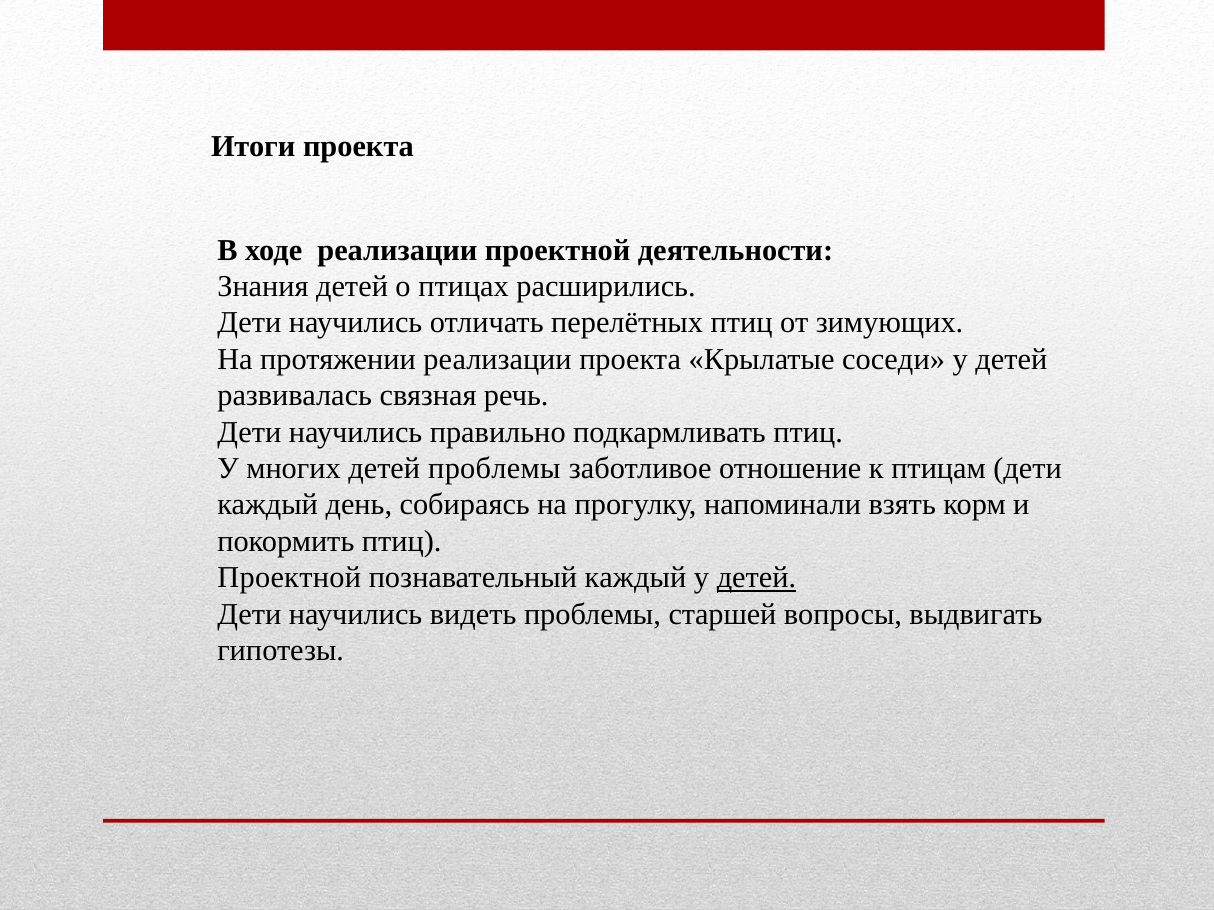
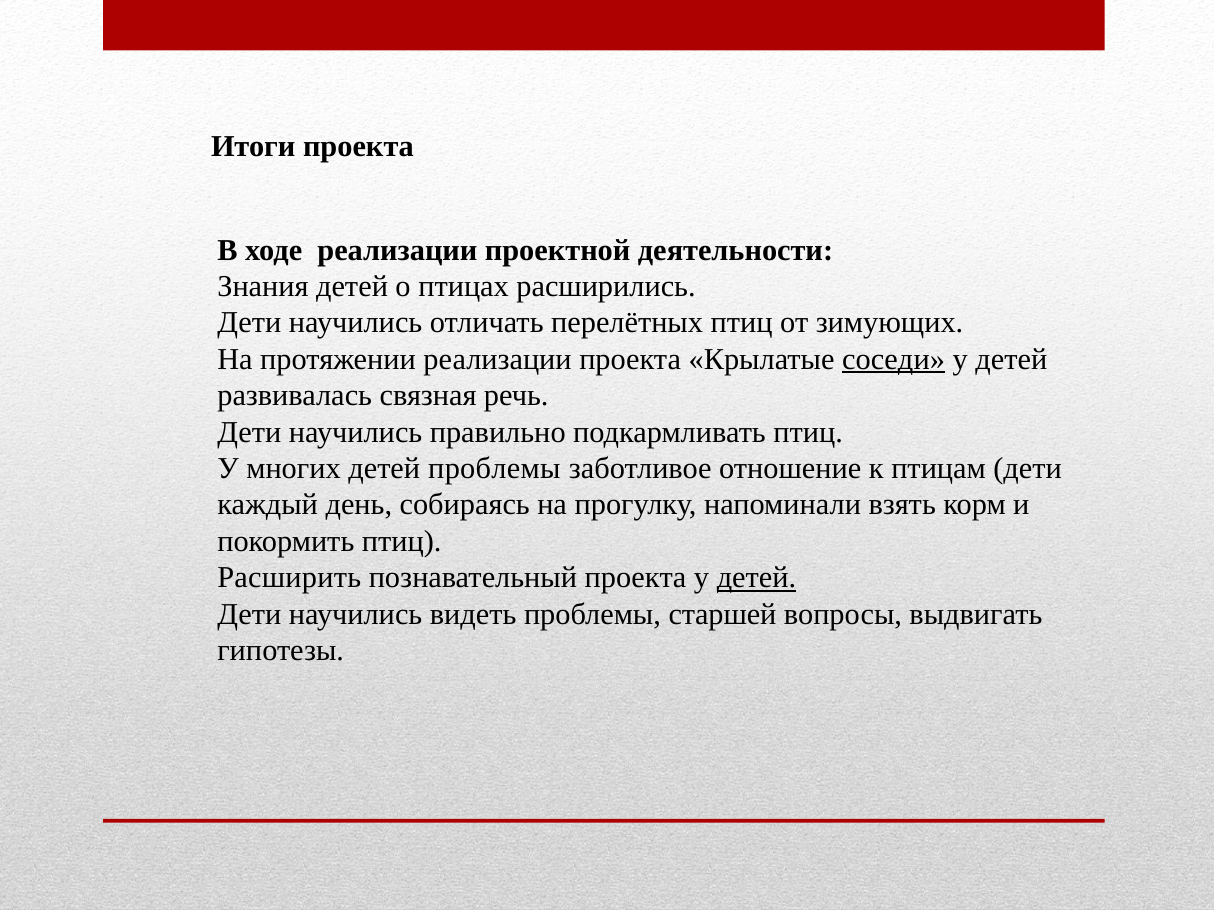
соседи underline: none -> present
Проектной at (289, 578): Проектной -> Расширить
познавательный каждый: каждый -> проекта
